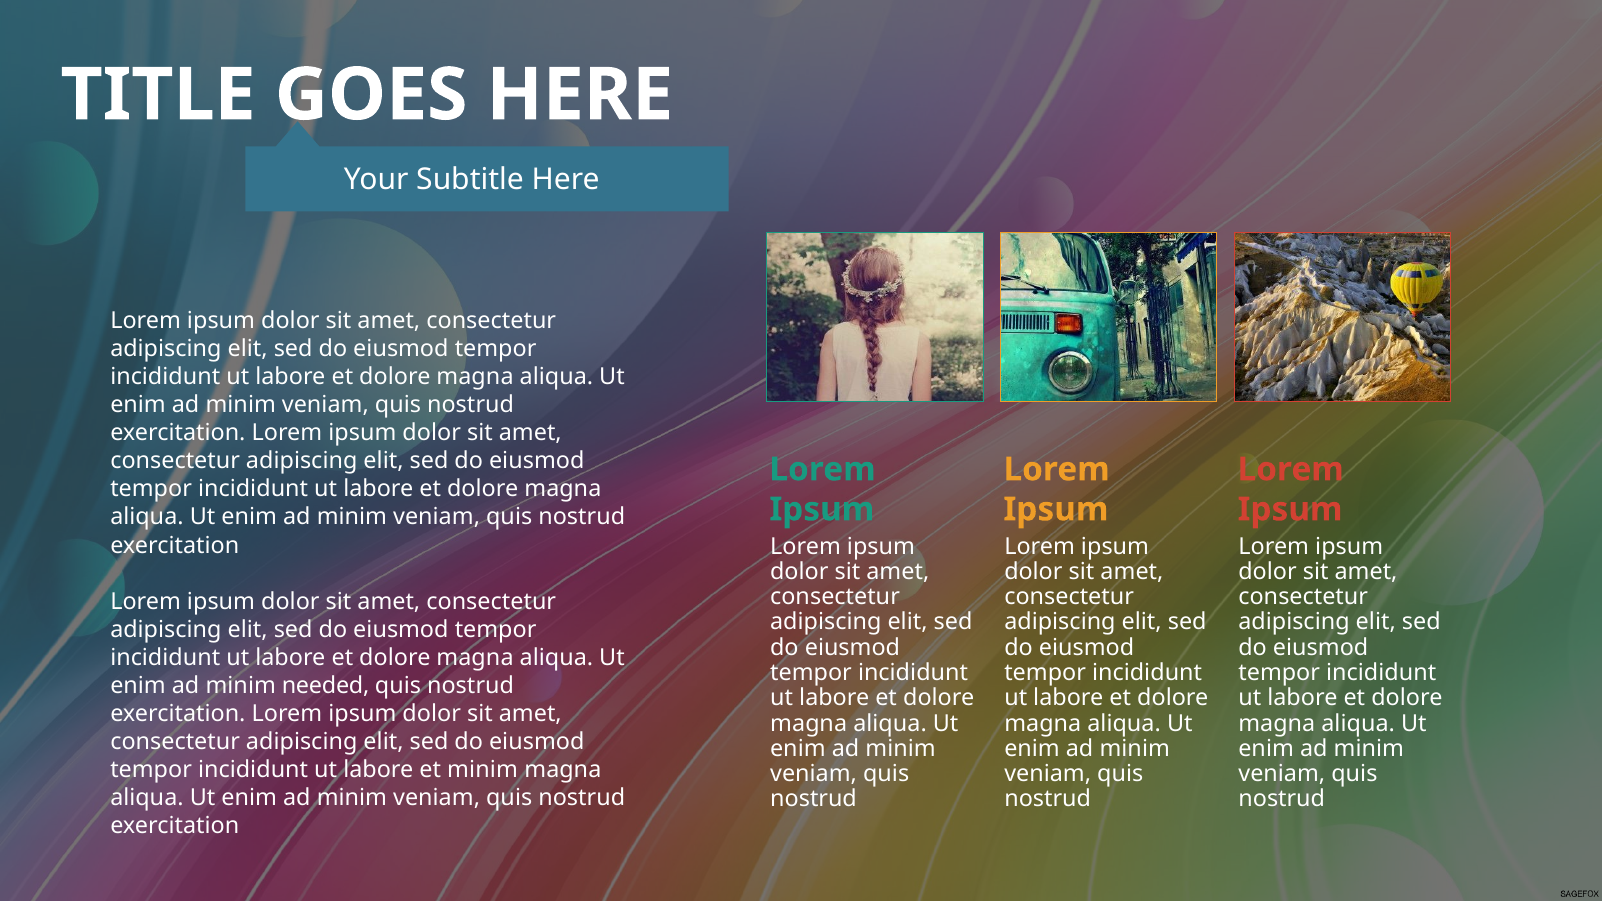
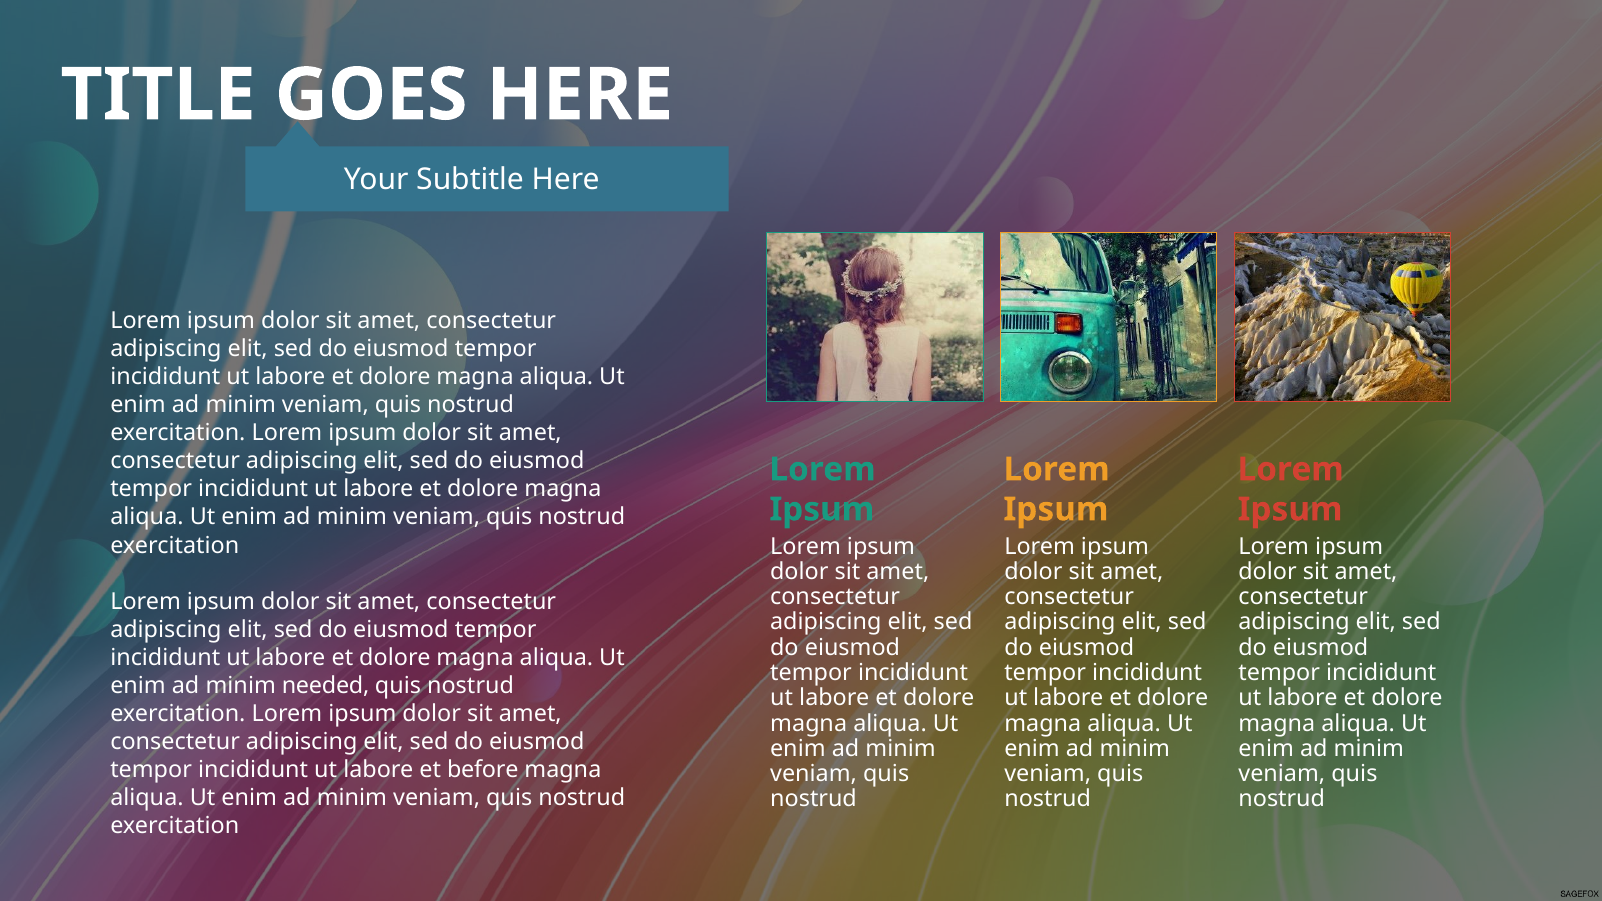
et minim: minim -> before
